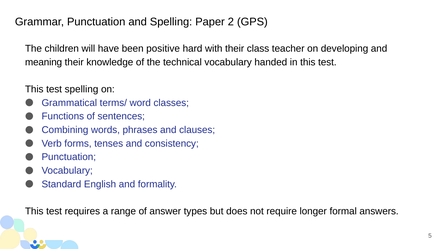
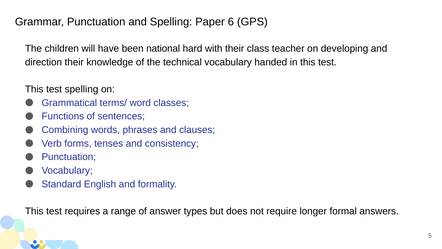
2: 2 -> 6
positive: positive -> national
meaning: meaning -> direction
